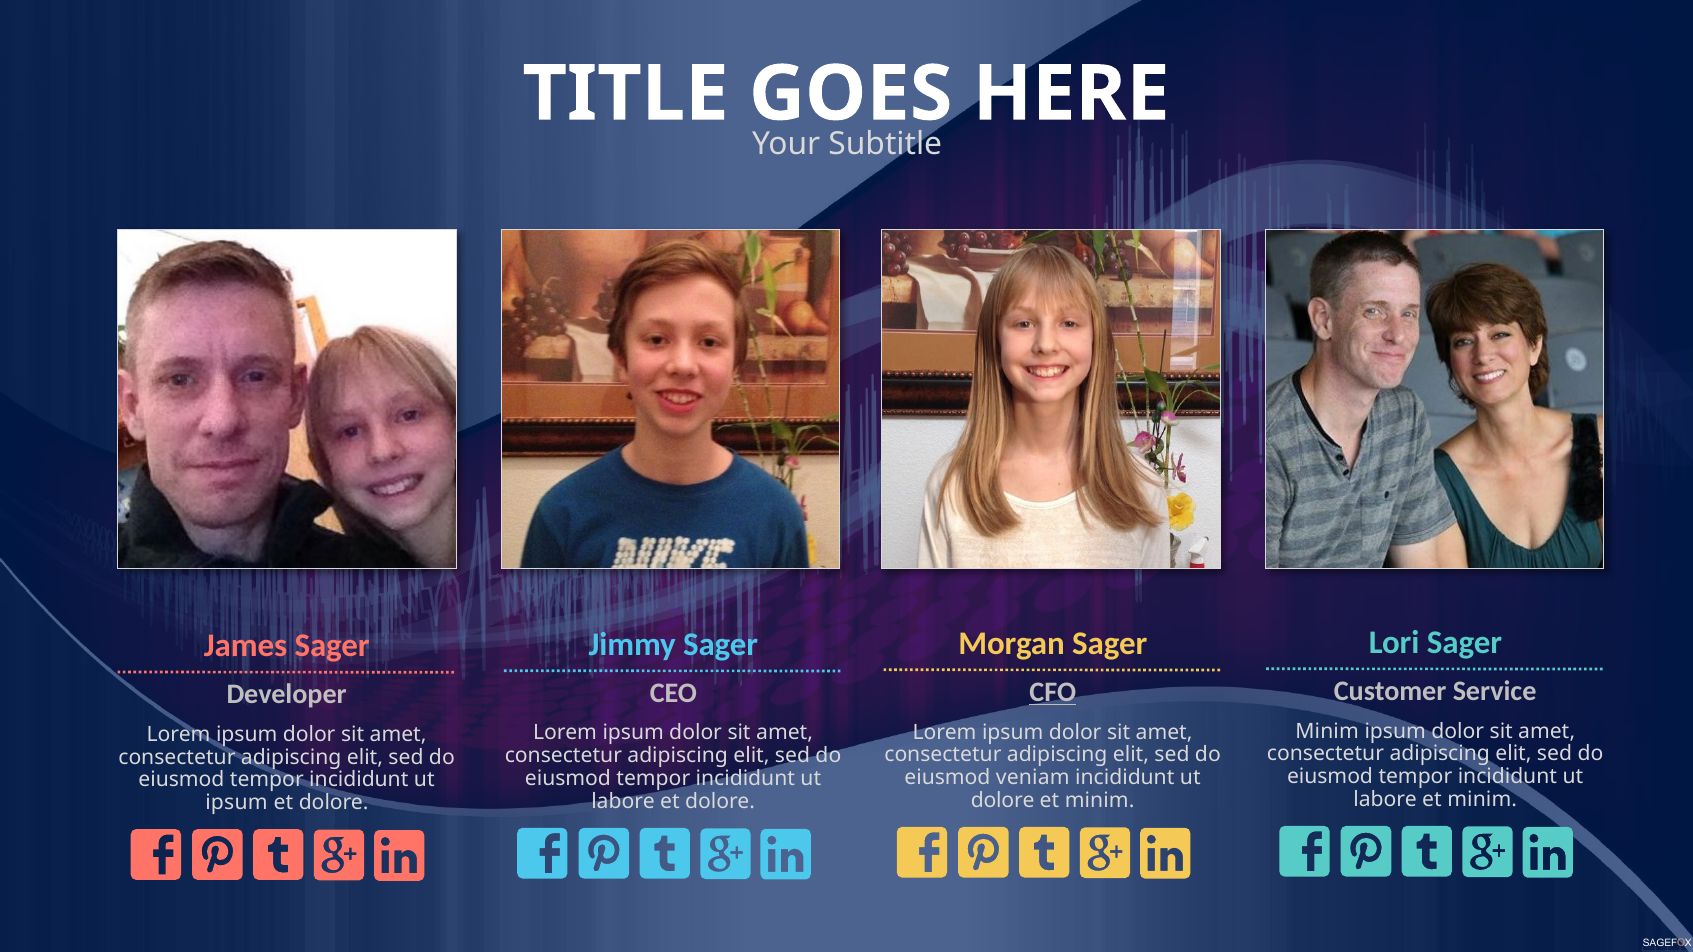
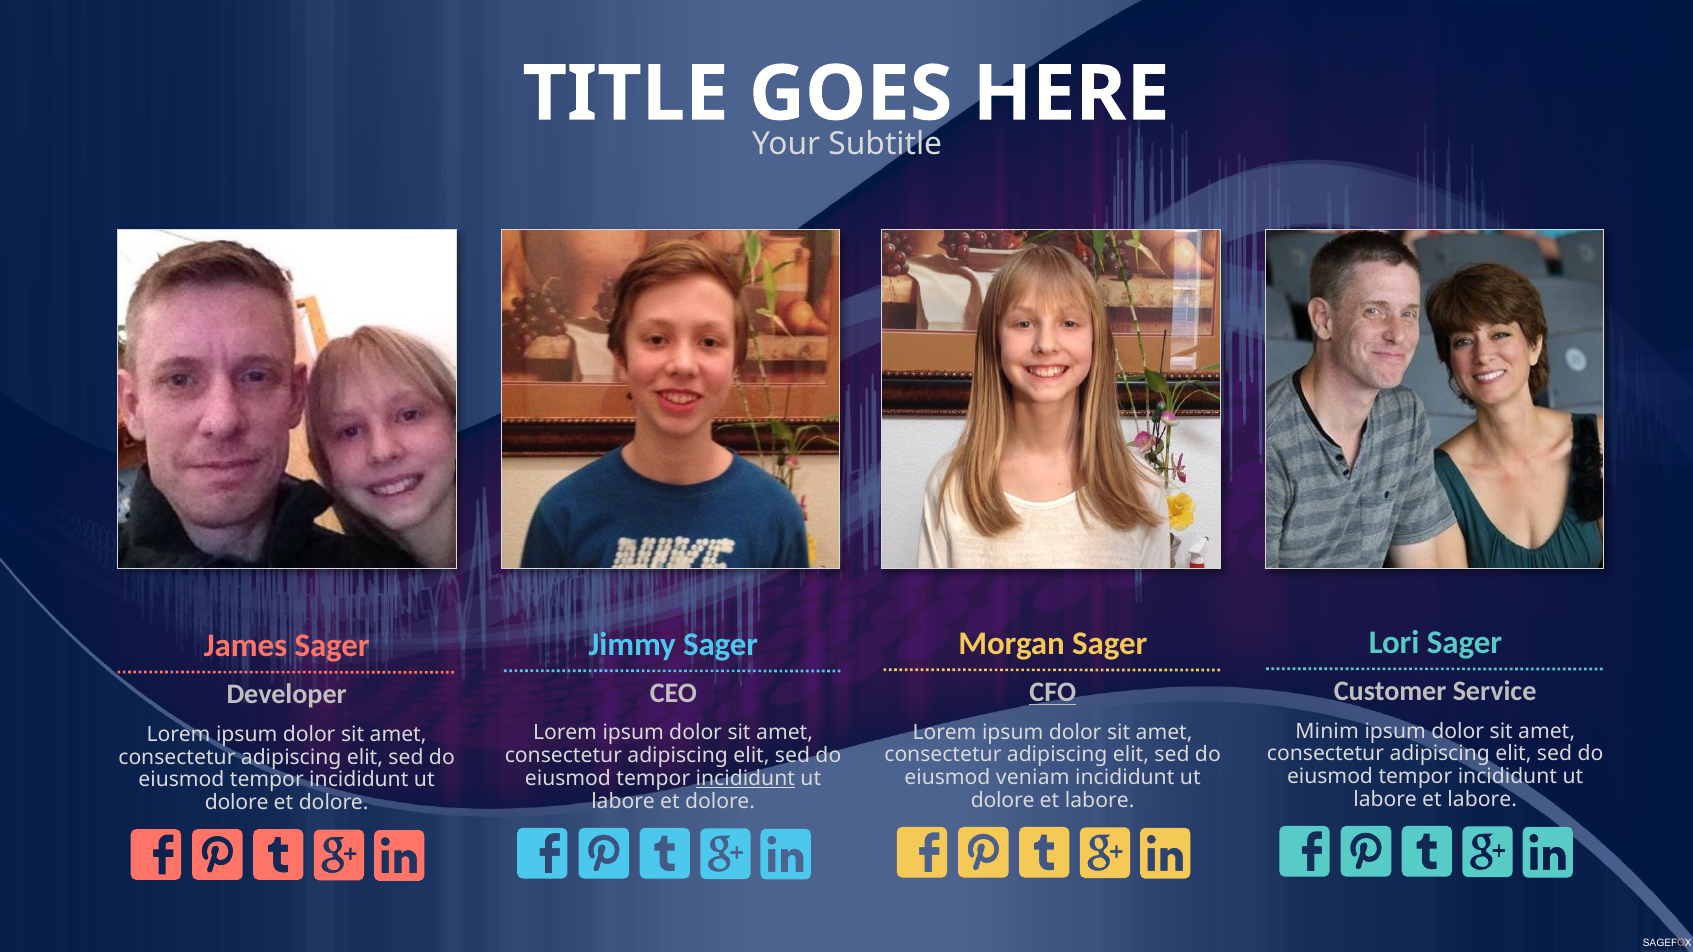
incididunt at (745, 779) underline: none -> present
labore et minim: minim -> labore
minim at (1100, 801): minim -> labore
ipsum at (236, 803): ipsum -> dolore
